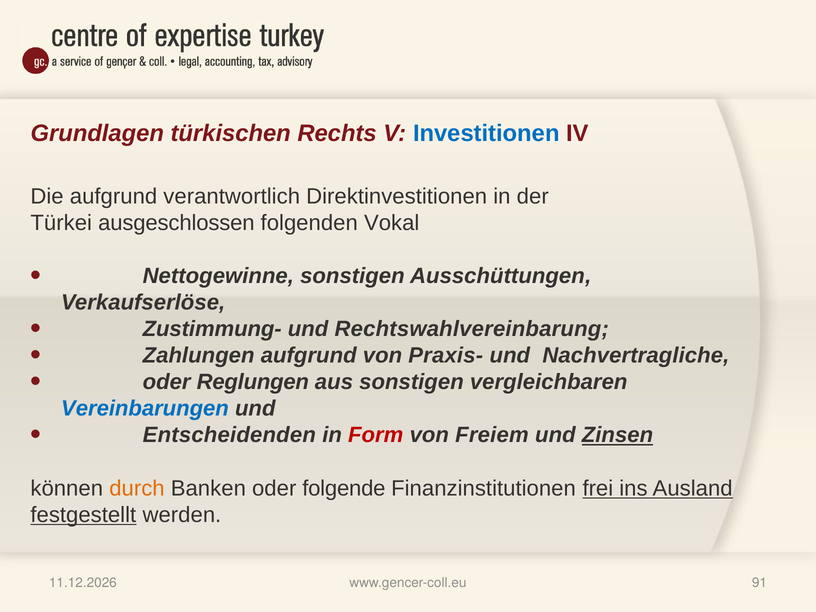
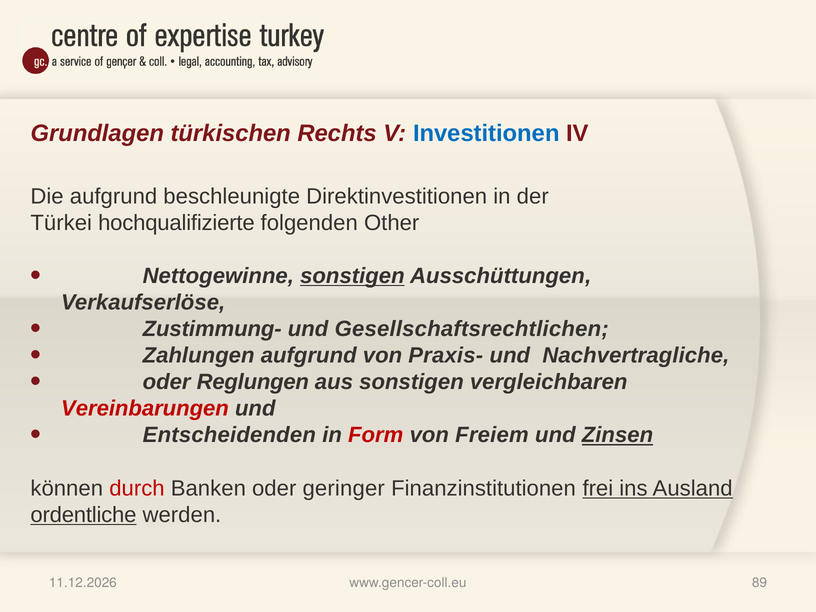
verantwortlich: verantwortlich -> beschleunigte
ausgeschlossen: ausgeschlossen -> hochqualifizierte
Vokal: Vokal -> Other
sonstigen at (352, 276) underline: none -> present
Rechtswahlvereinbarung: Rechtswahlvereinbarung -> Gesellschaftsrechtlichen
Vereinbarungen colour: blue -> red
durch colour: orange -> red
folgende: folgende -> geringer
festgestellt: festgestellt -> ordentliche
91: 91 -> 89
